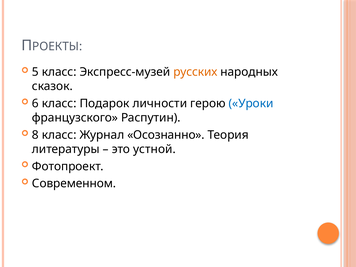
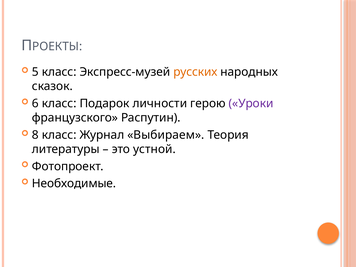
Уроки colour: blue -> purple
Осознанно: Осознанно -> Выбираем
Современном: Современном -> Необходимые
